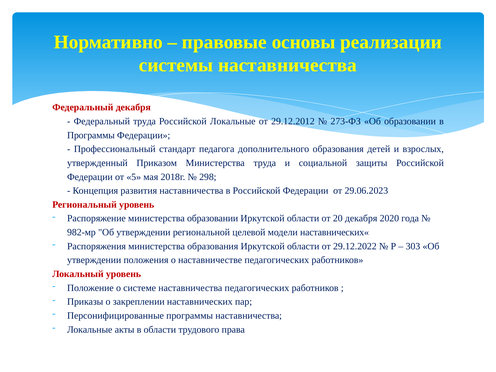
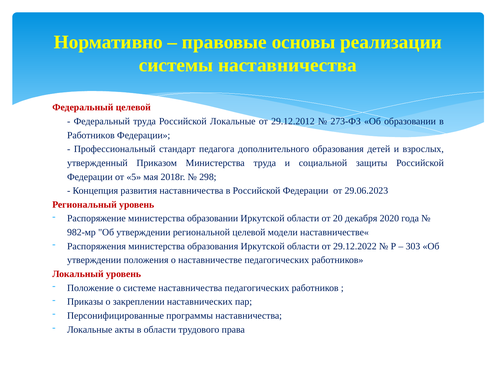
Федеральный декабря: декабря -> целевой
Программы at (91, 135): Программы -> Работников
наставнических«: наставнических« -> наставничестве«
